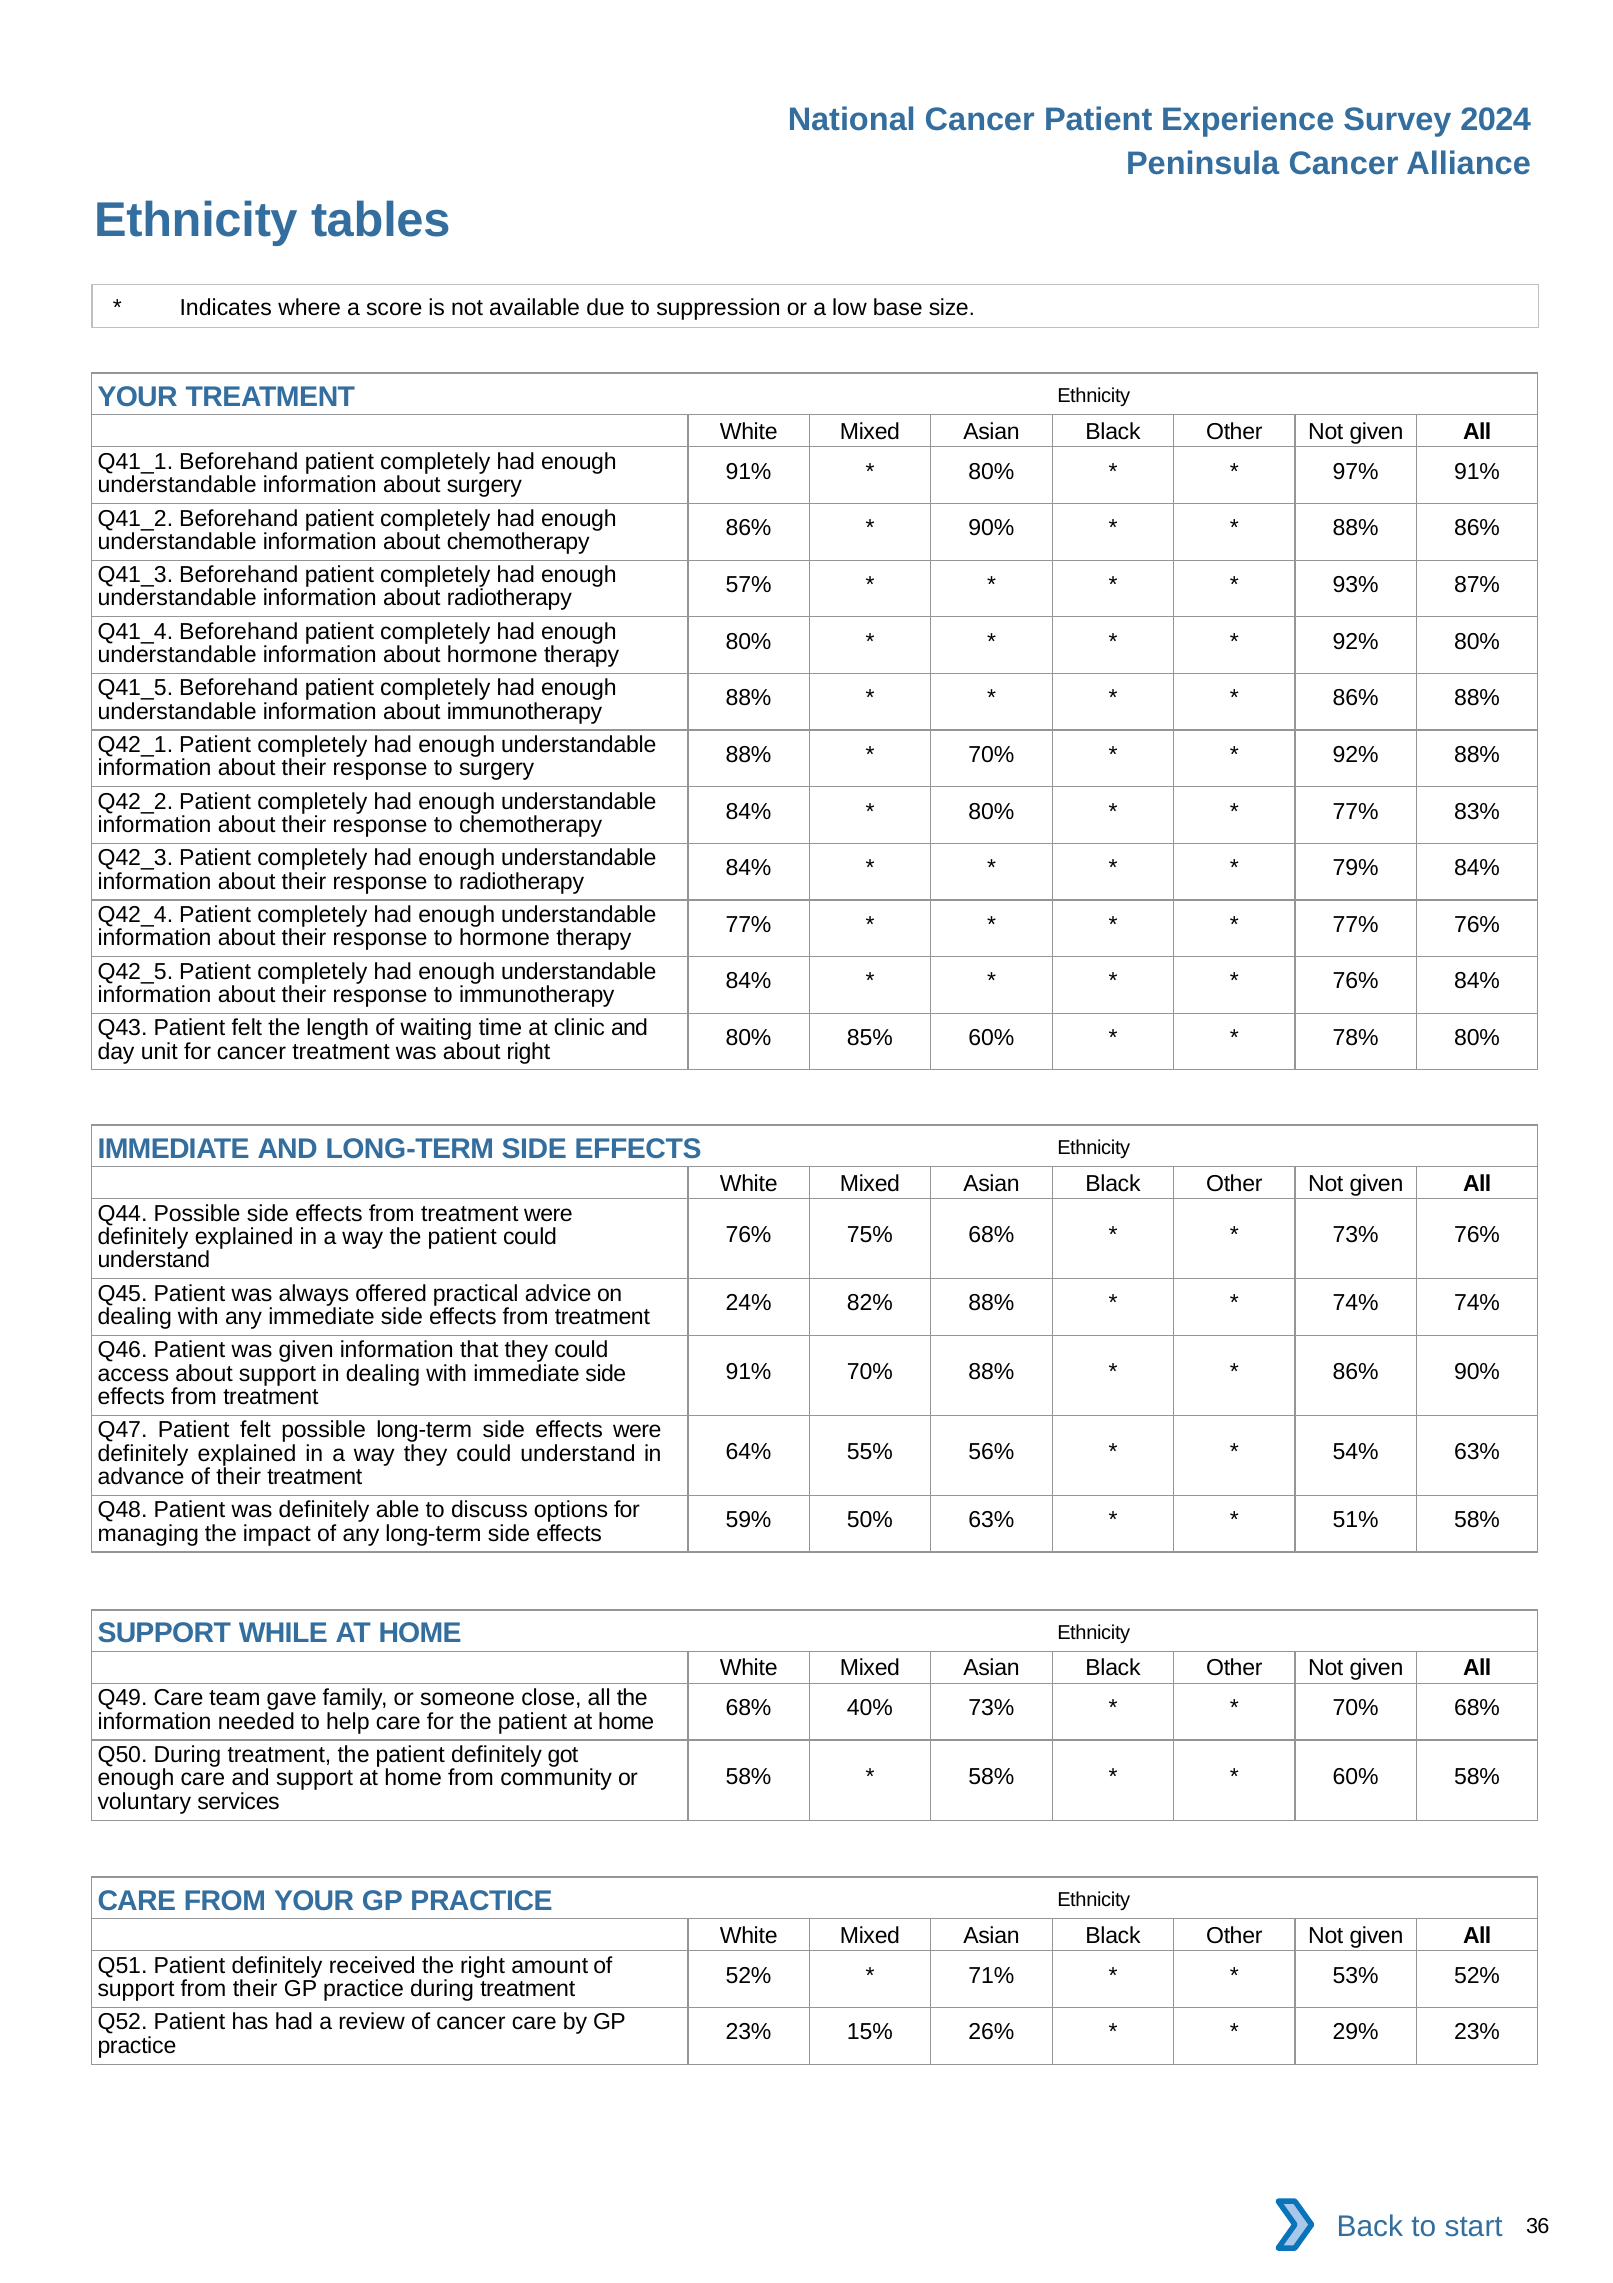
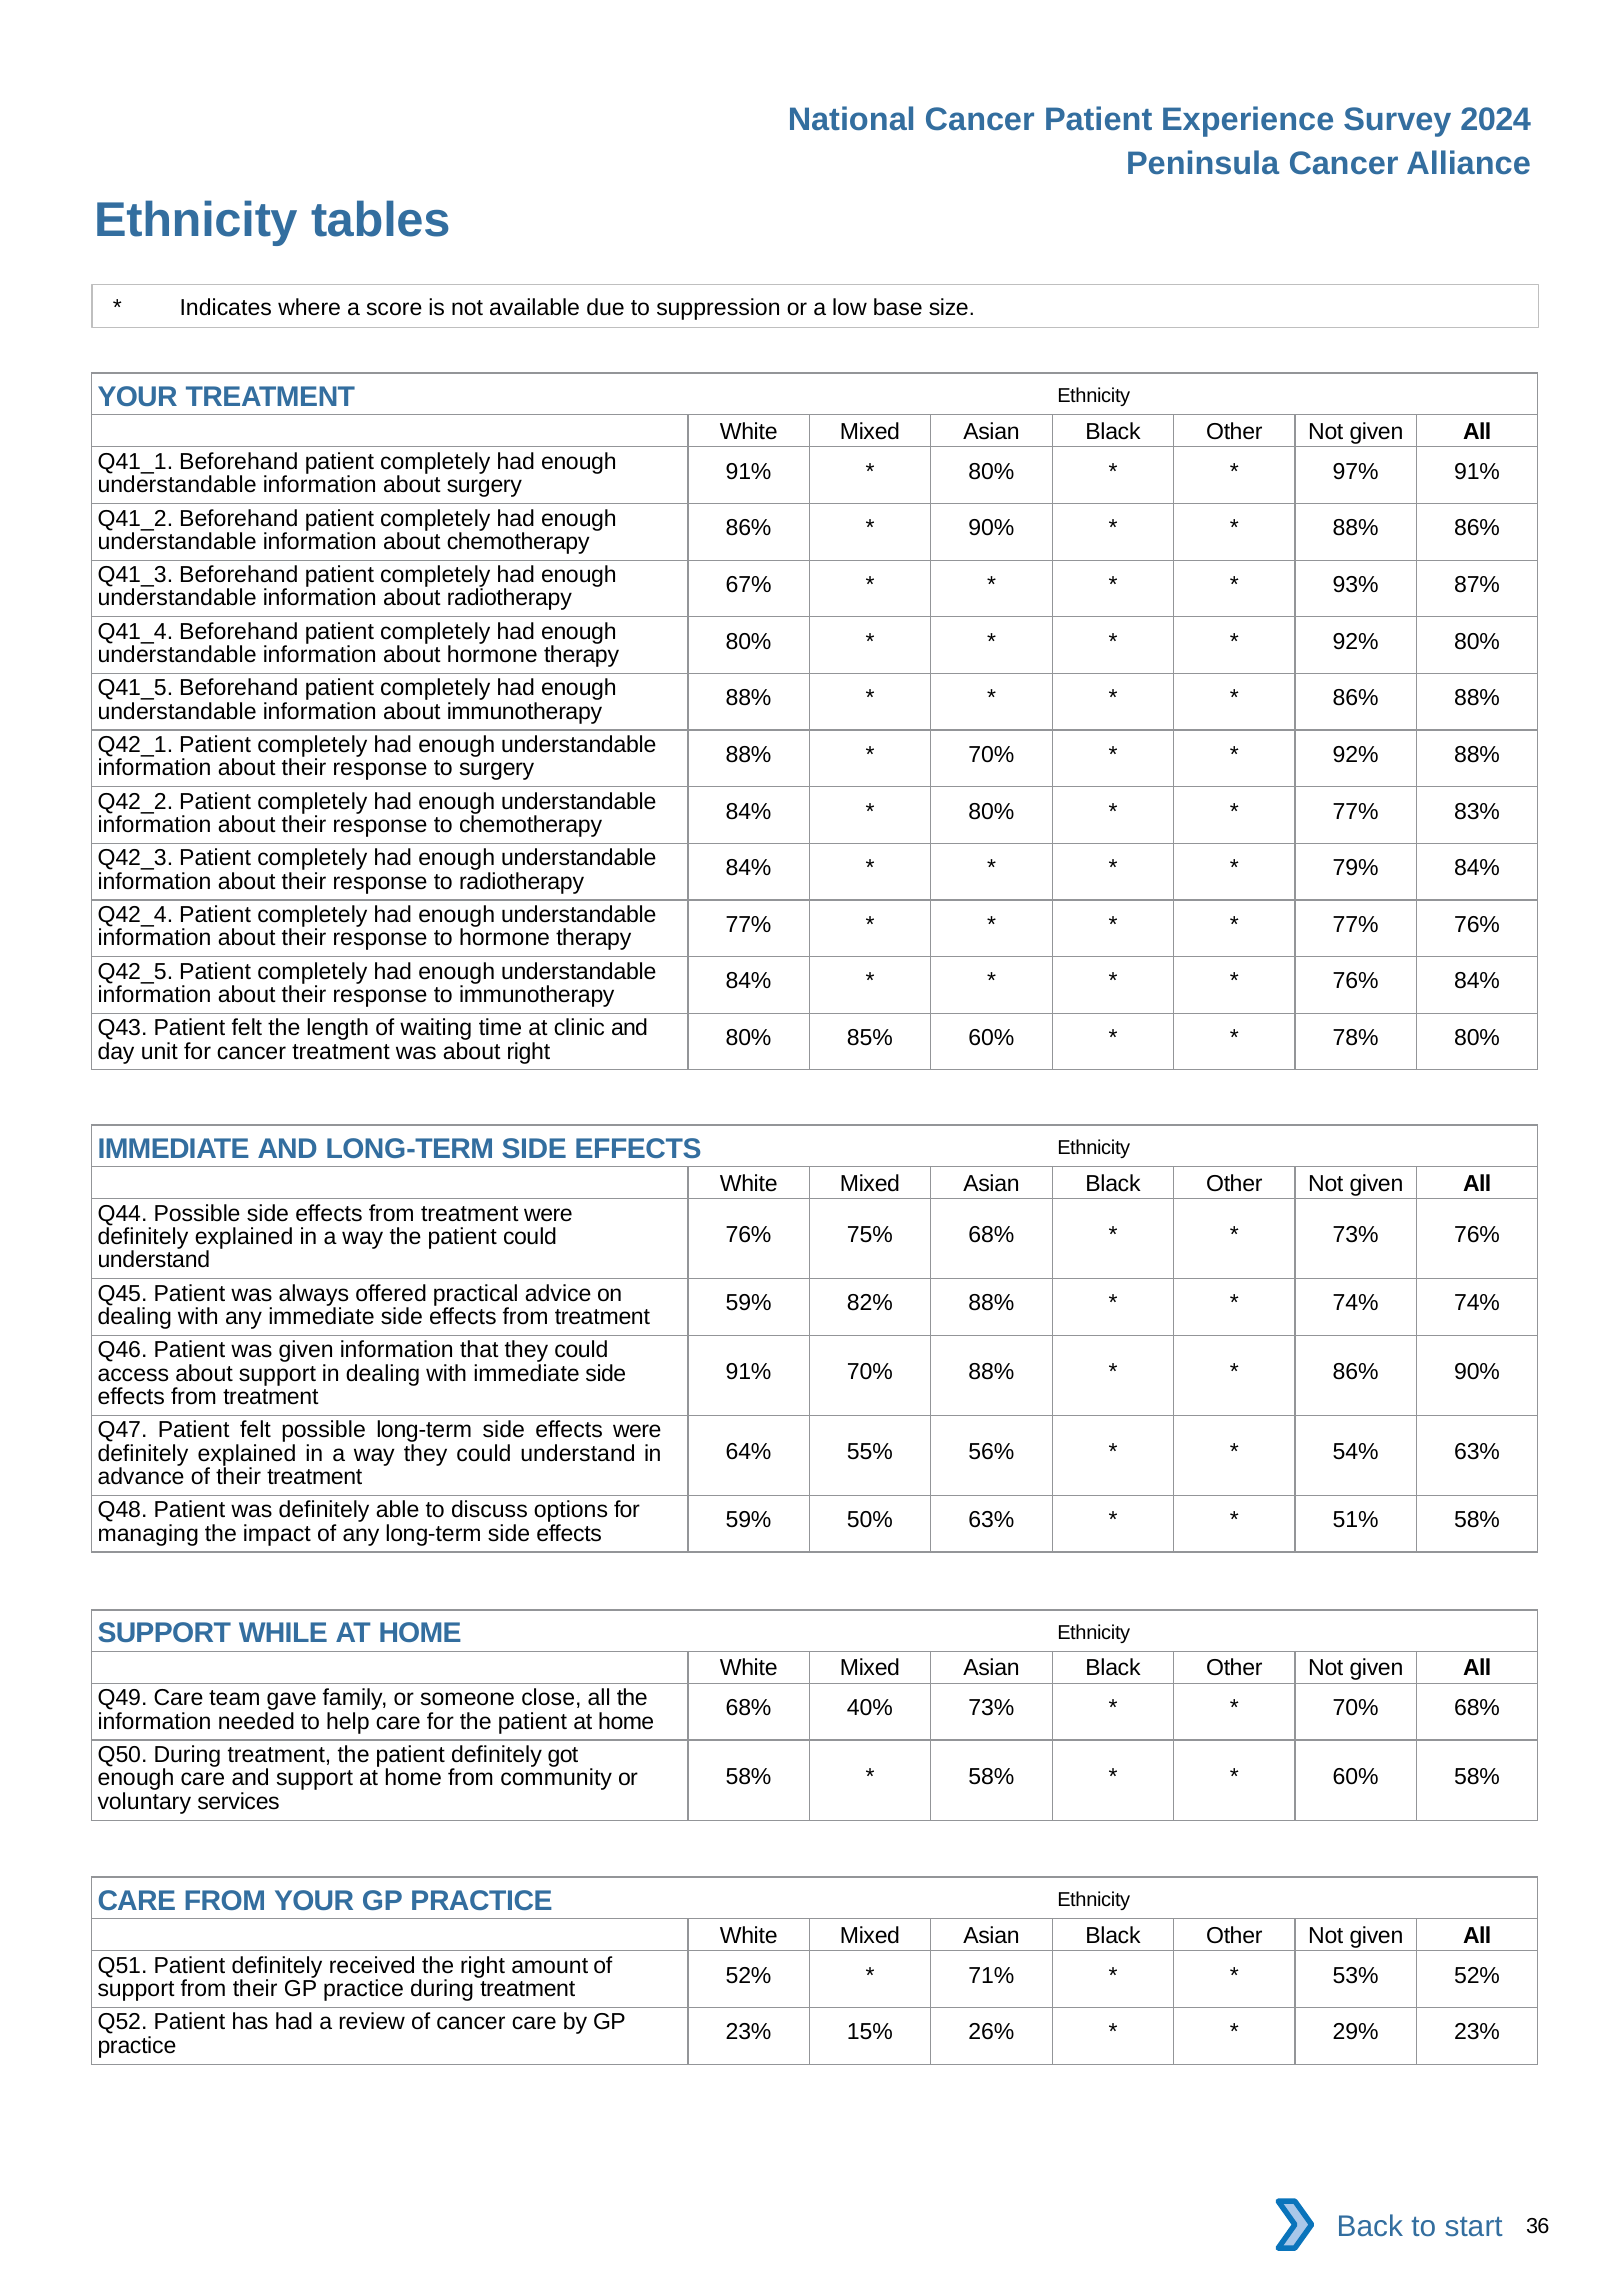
57%: 57% -> 67%
24% at (749, 1303): 24% -> 59%
